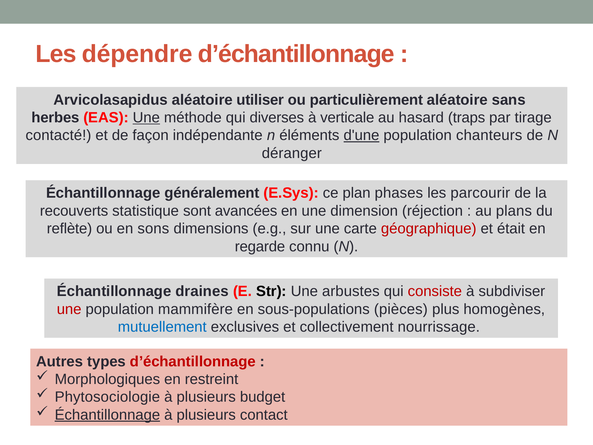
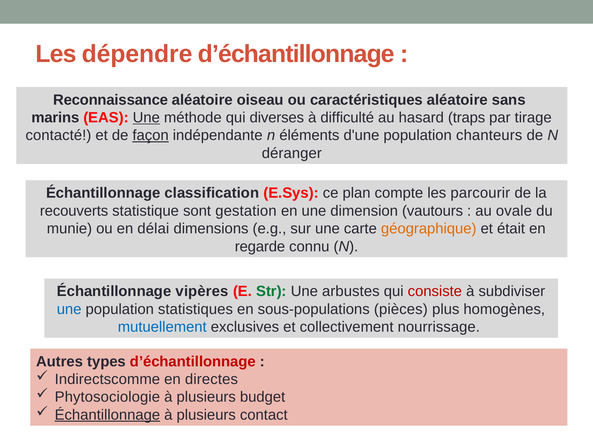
Arvicolasapidus: Arvicolasapidus -> Reconnaissance
utiliser: utiliser -> oiseau
particulièrement: particulièrement -> caractéristiques
herbes: herbes -> marins
verticale: verticale -> difficulté
façon underline: none -> present
d'une underline: present -> none
généralement: généralement -> classification
phases: phases -> compte
avancées: avancées -> gestation
réjection: réjection -> vautours
plans: plans -> ovale
reflète: reflète -> munie
sons: sons -> délai
géographique colour: red -> orange
draines: draines -> vipères
Str colour: black -> green
une at (69, 309) colour: red -> blue
mammifère: mammifère -> statistiques
Morphologiques: Morphologiques -> Indirectscomme
restreint: restreint -> directes
